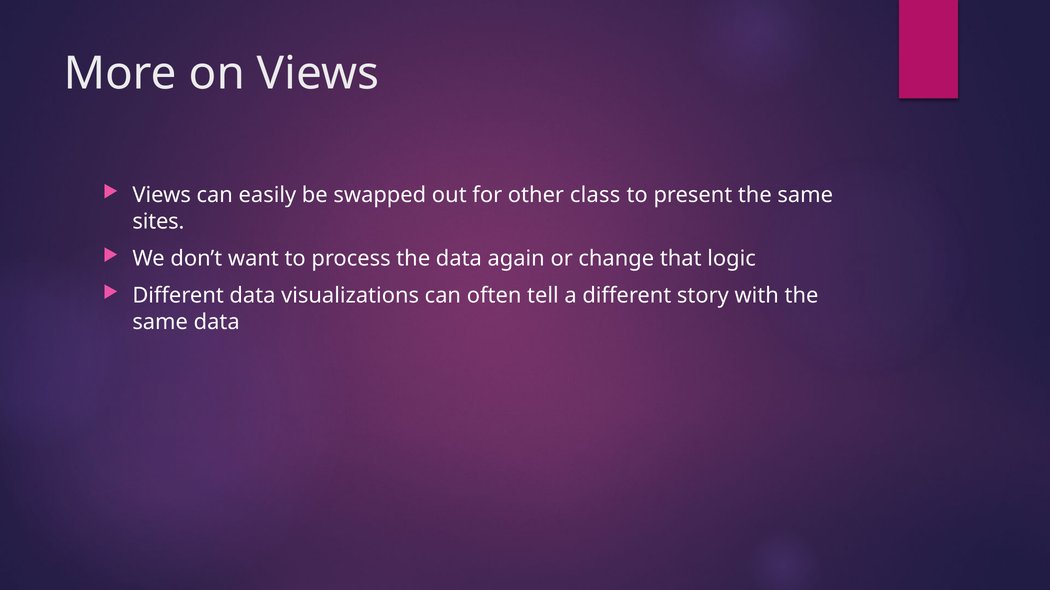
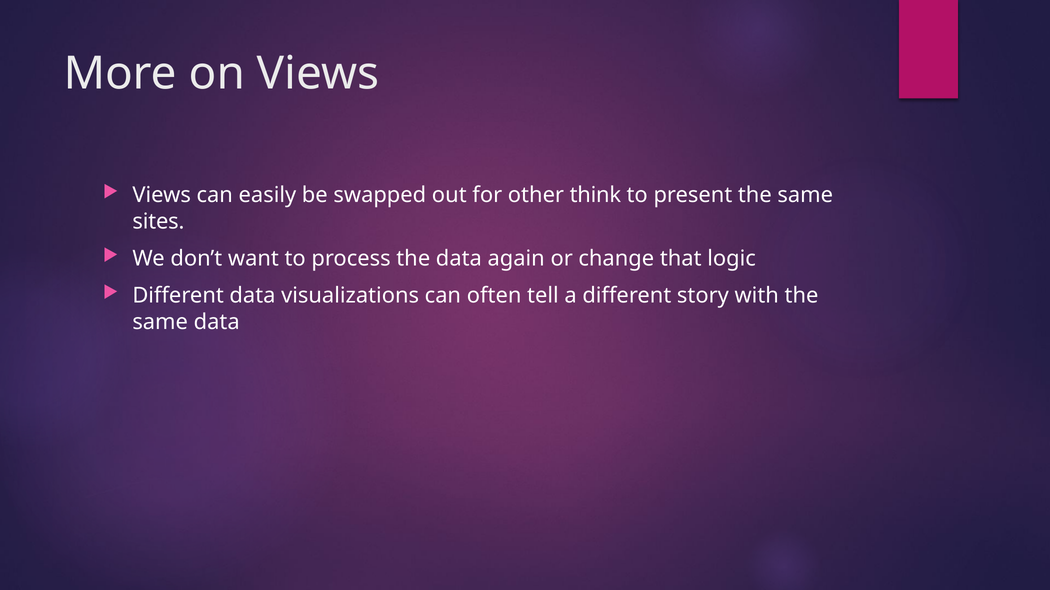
class: class -> think
